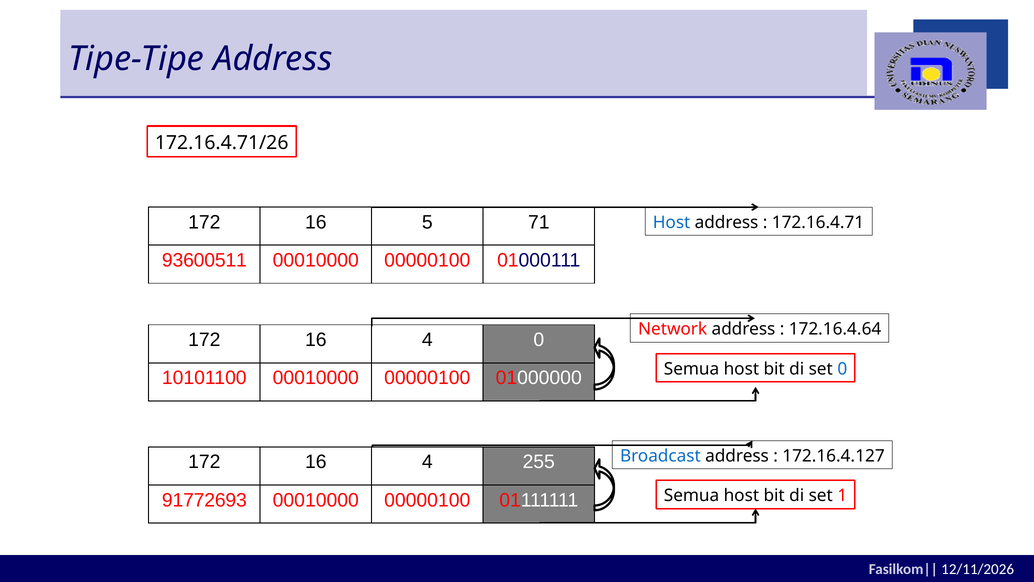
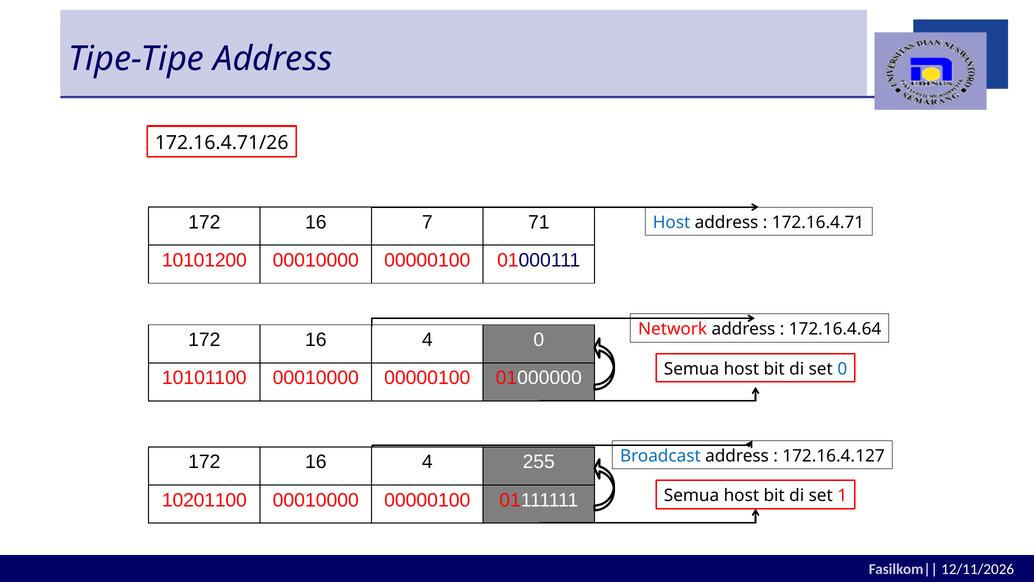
5: 5 -> 7
93600511: 93600511 -> 10101200
91772693: 91772693 -> 10201100
